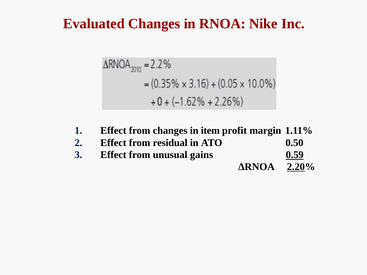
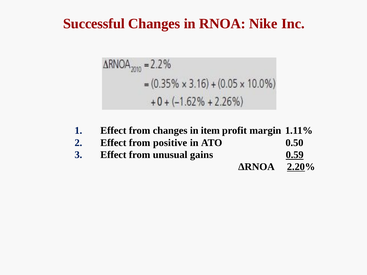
Evaluated: Evaluated -> Successful
residual: residual -> positive
